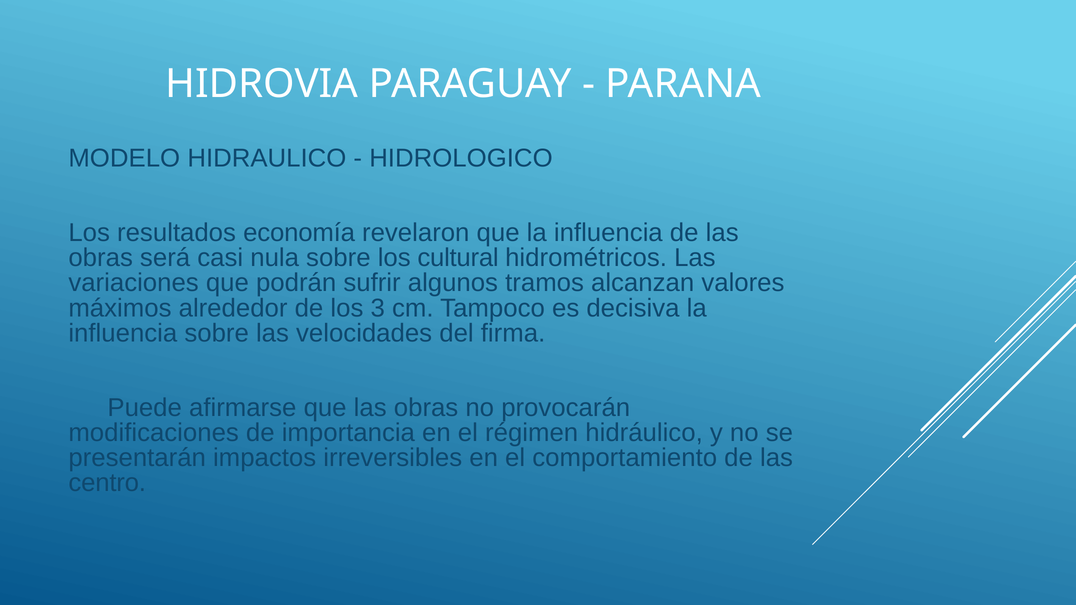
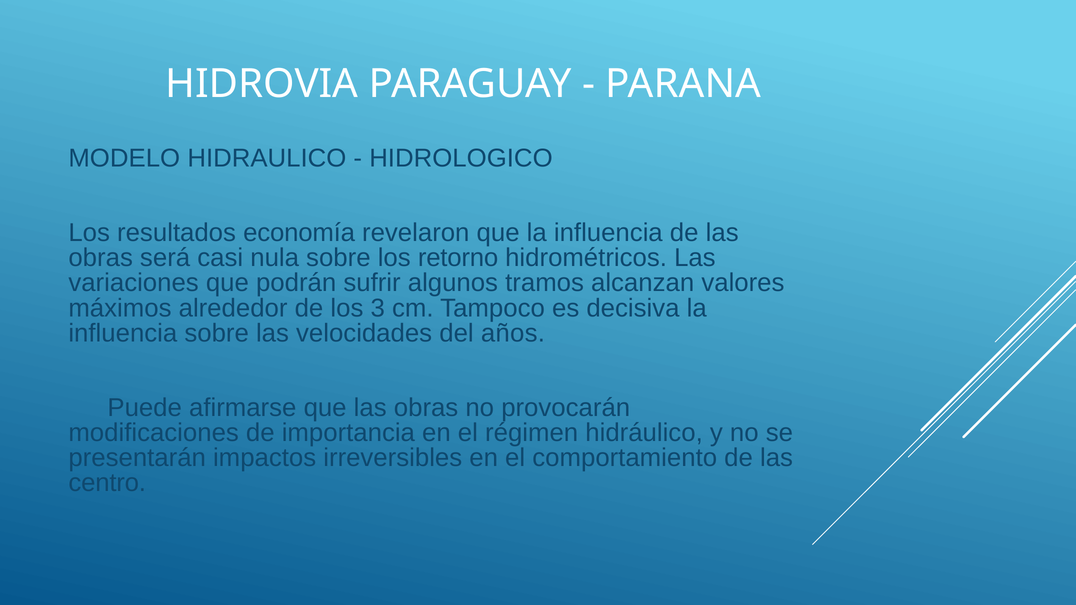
cultural: cultural -> retorno
firma: firma -> años
